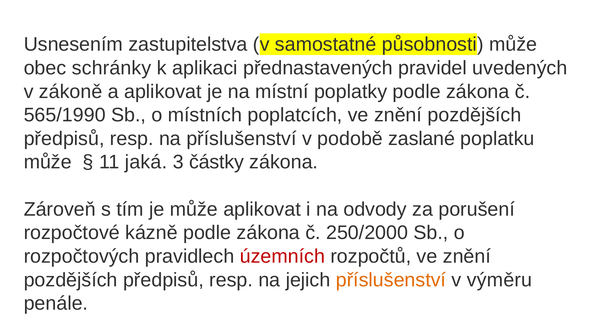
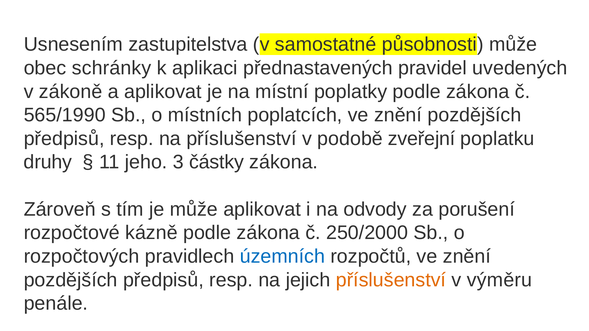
zaslané: zaslané -> zveřejní
může at (48, 162): může -> druhy
jaká: jaká -> jeho
územních colour: red -> blue
